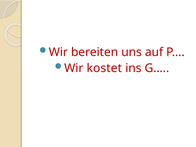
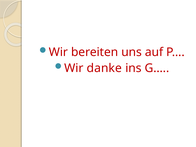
kostet: kostet -> danke
